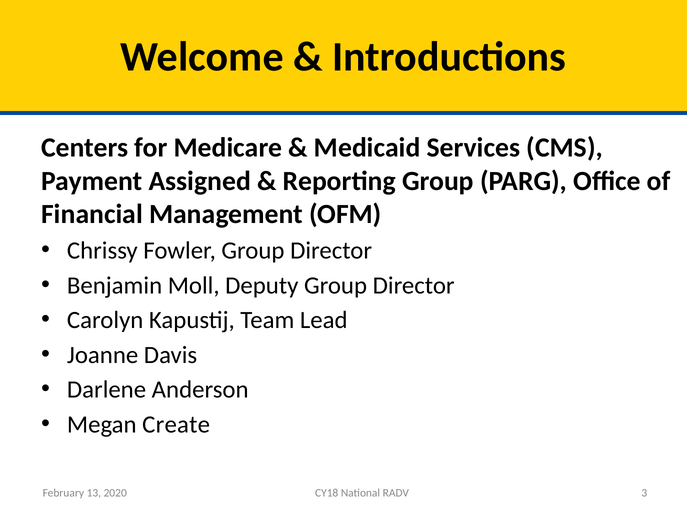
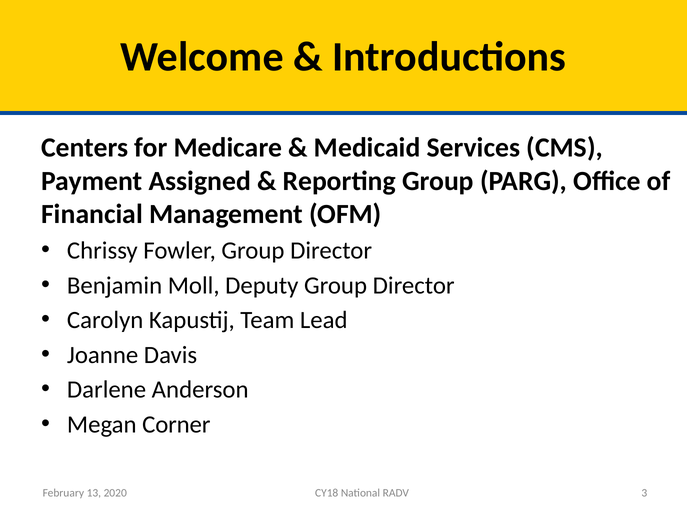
Create: Create -> Corner
